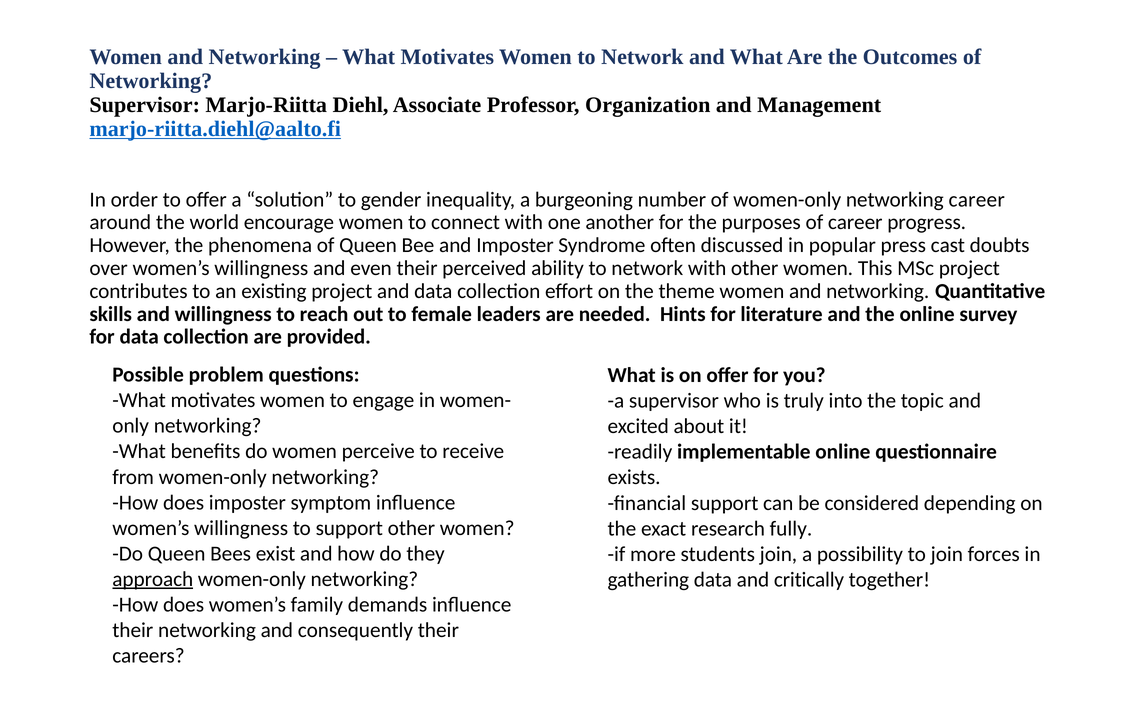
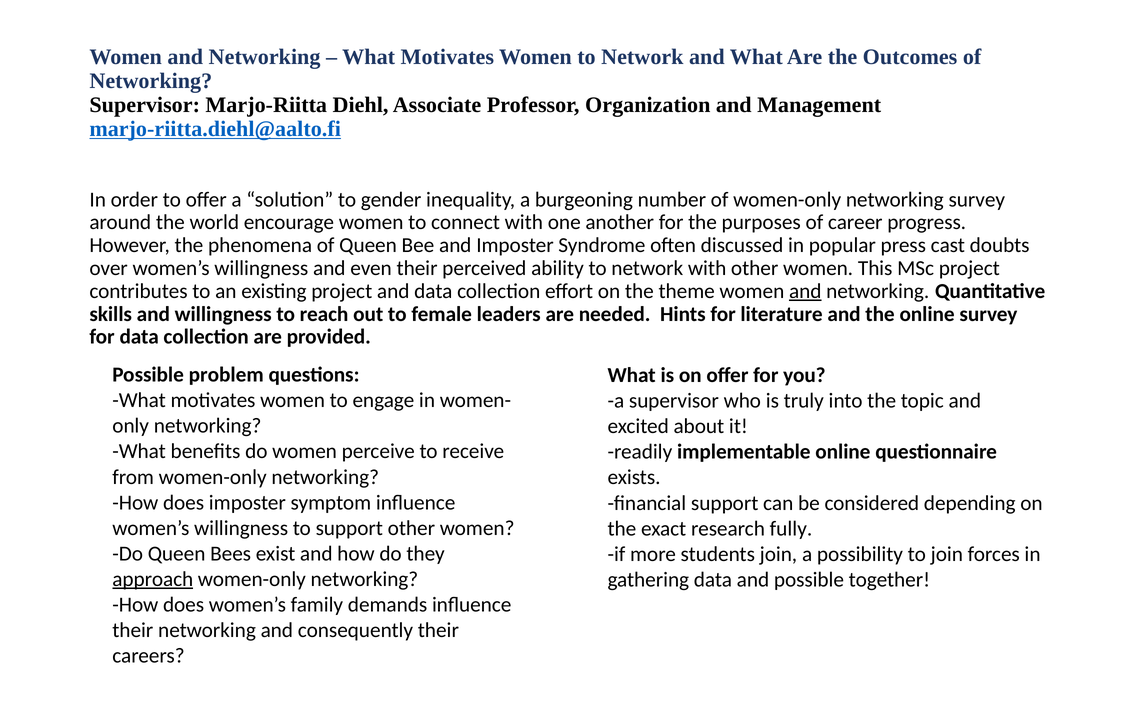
networking career: career -> survey
and at (805, 291) underline: none -> present
and critically: critically -> possible
